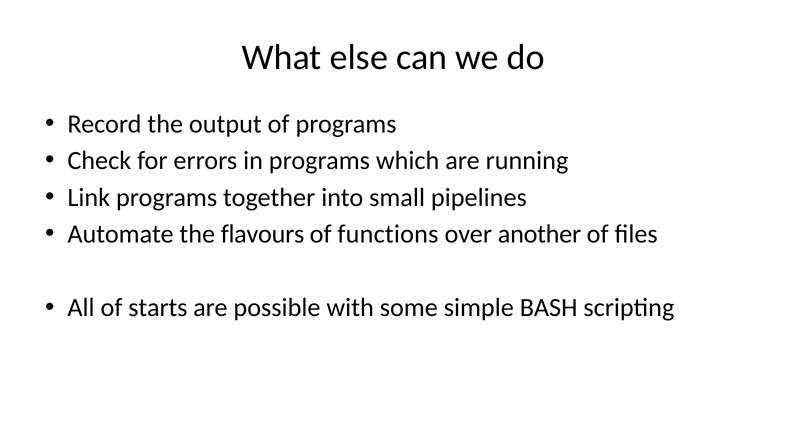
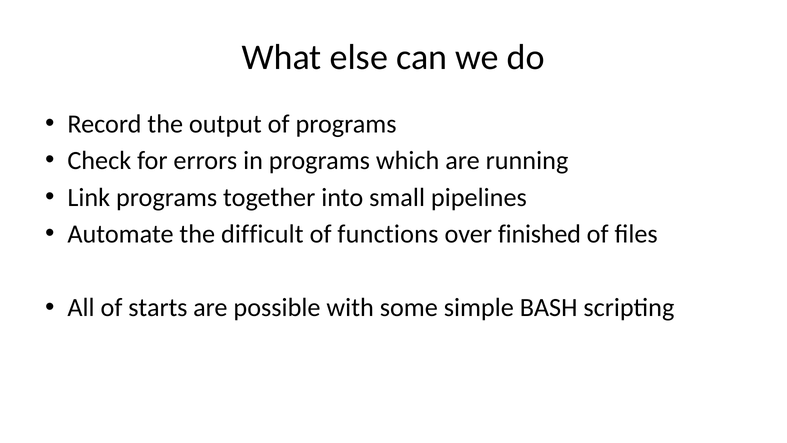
flavours: flavours -> difficult
another: another -> finished
